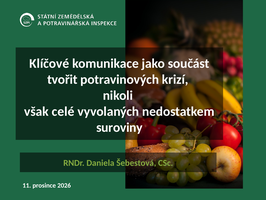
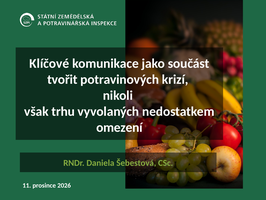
celé: celé -> trhu
suroviny: suroviny -> omezení
